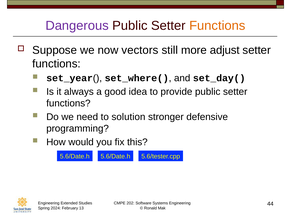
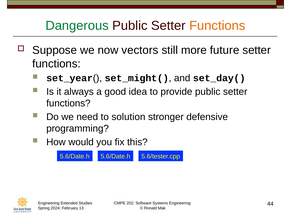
Dangerous colour: purple -> green
adjust: adjust -> future
set_where(: set_where( -> set_might(
